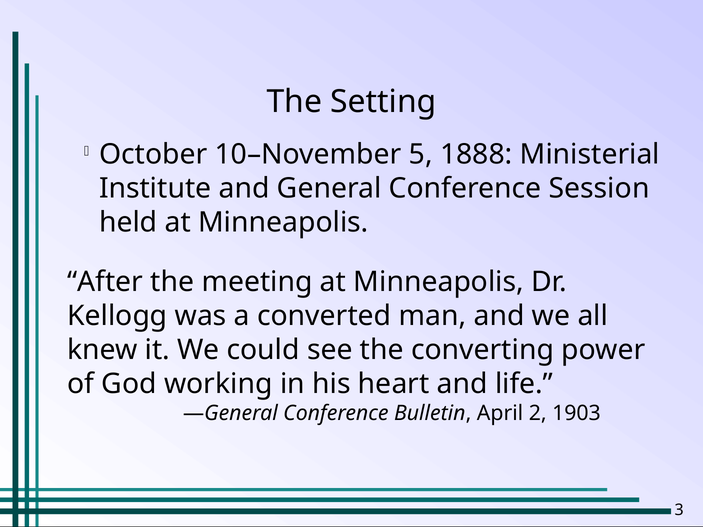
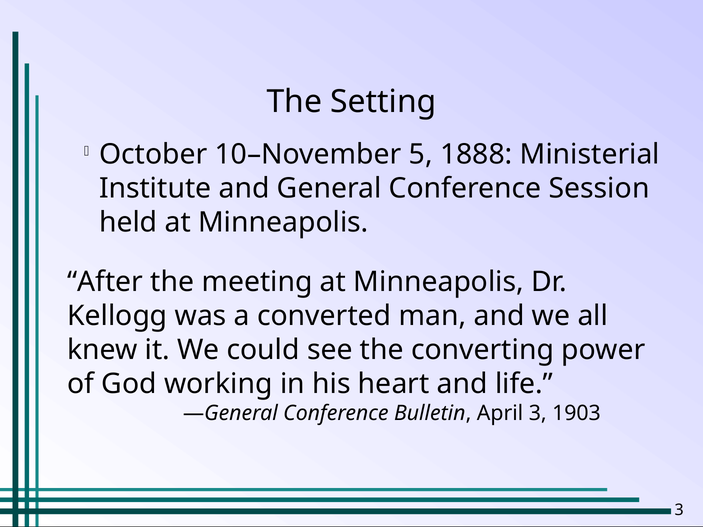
April 2: 2 -> 3
